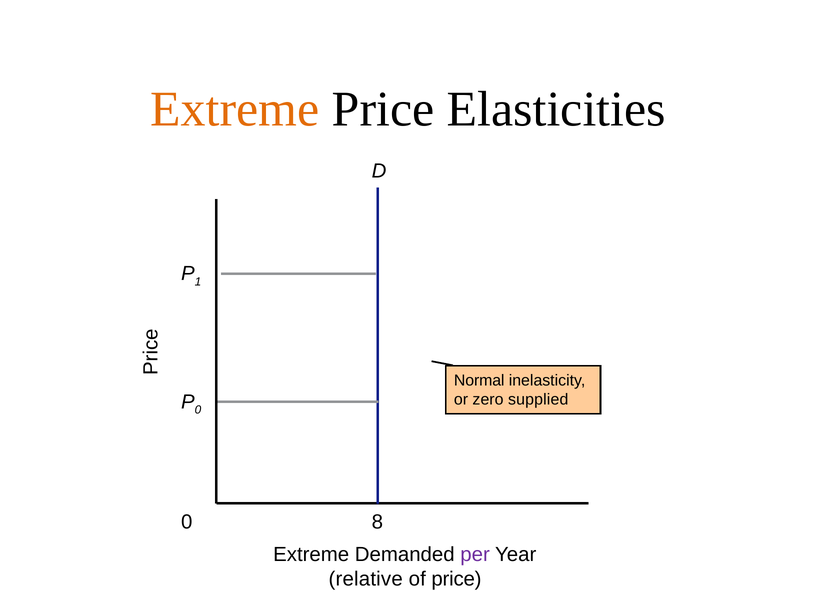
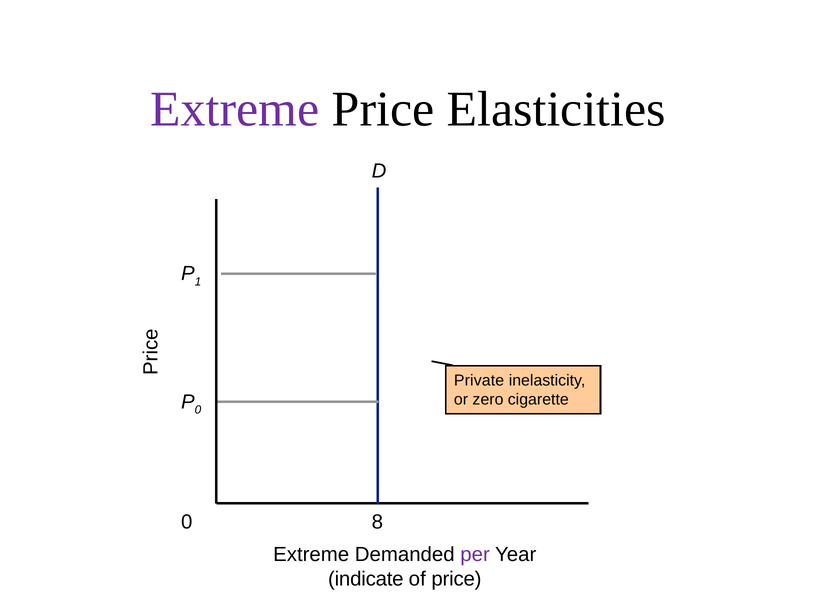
Extreme at (235, 109) colour: orange -> purple
Normal: Normal -> Private
supplied: supplied -> cigarette
relative: relative -> indicate
